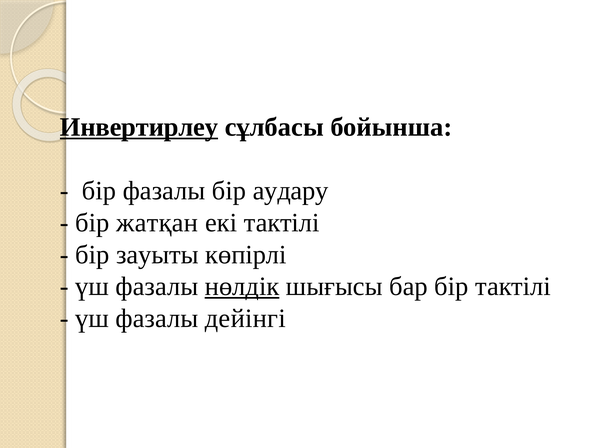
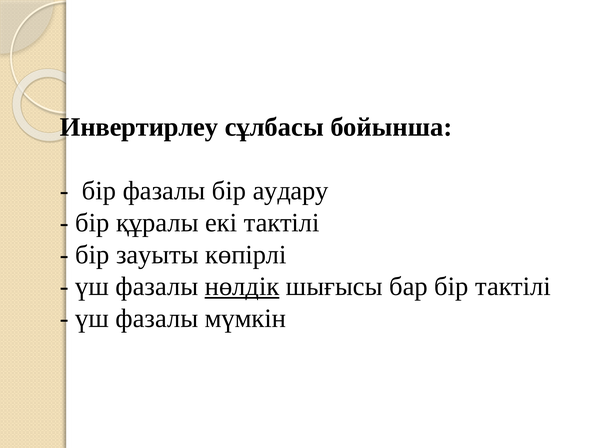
Инвертирлеу underline: present -> none
жатқан: жатқан -> құралы
дейінгі: дейінгі -> мүмкін
